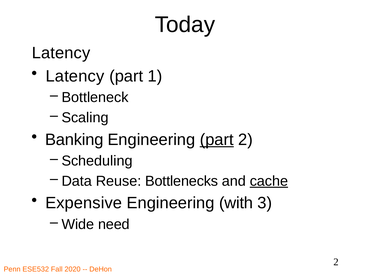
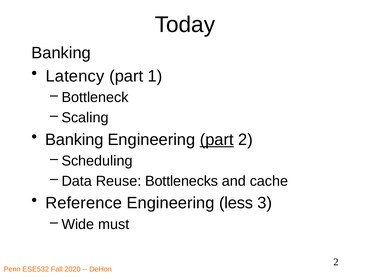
Latency at (61, 53): Latency -> Banking
cache underline: present -> none
Expensive: Expensive -> Reference
with: with -> less
need: need -> must
